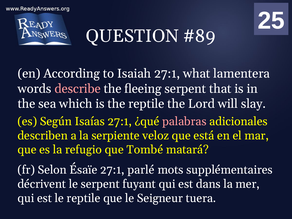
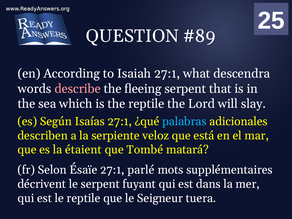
lamentera: lamentera -> descendra
palabras colour: pink -> light blue
refugio: refugio -> étaient
